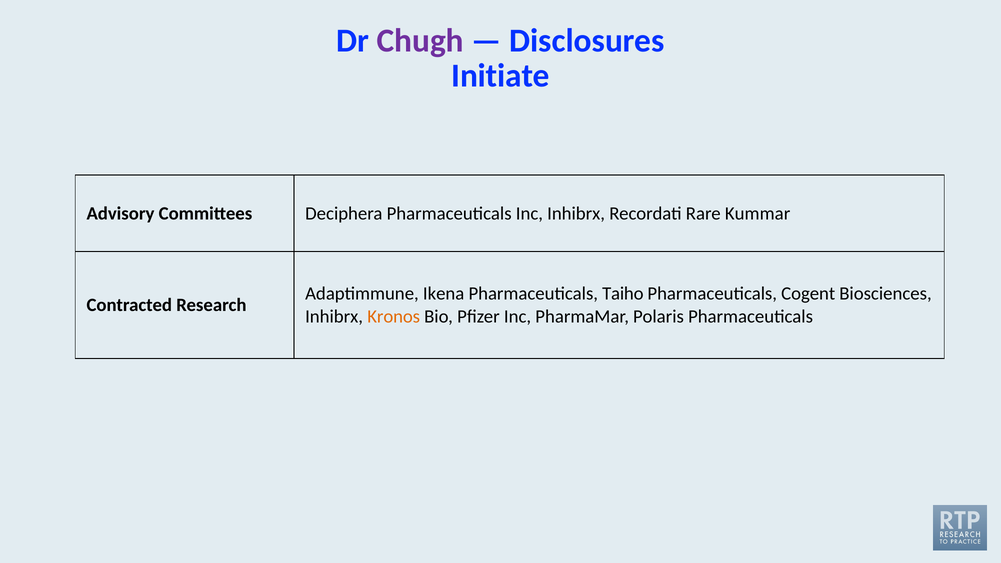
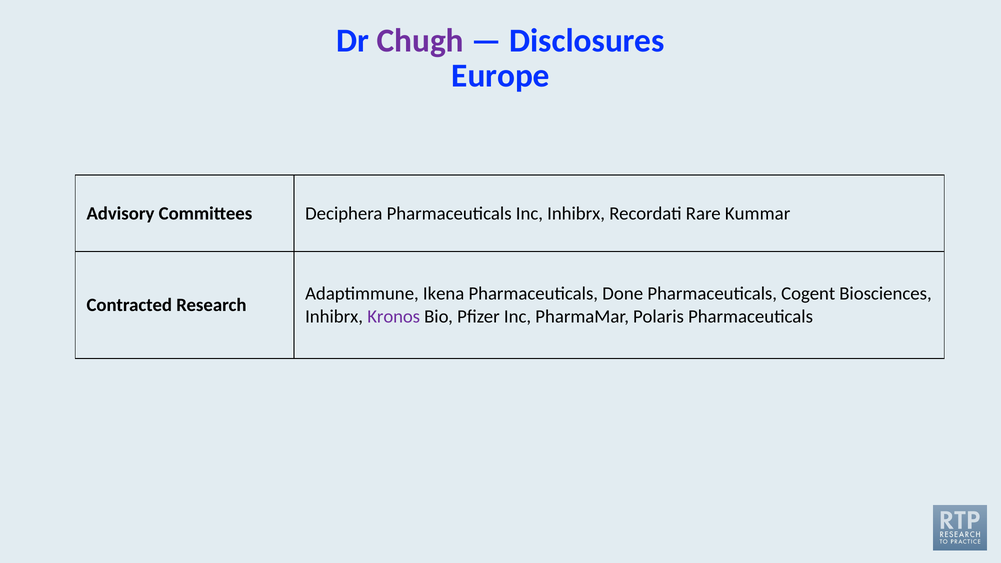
Initiate: Initiate -> Europe
Taiho: Taiho -> Done
Kronos colour: orange -> purple
